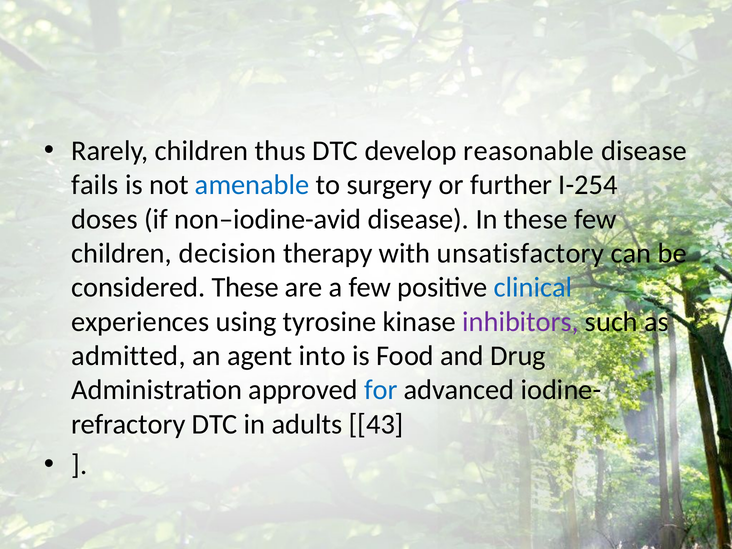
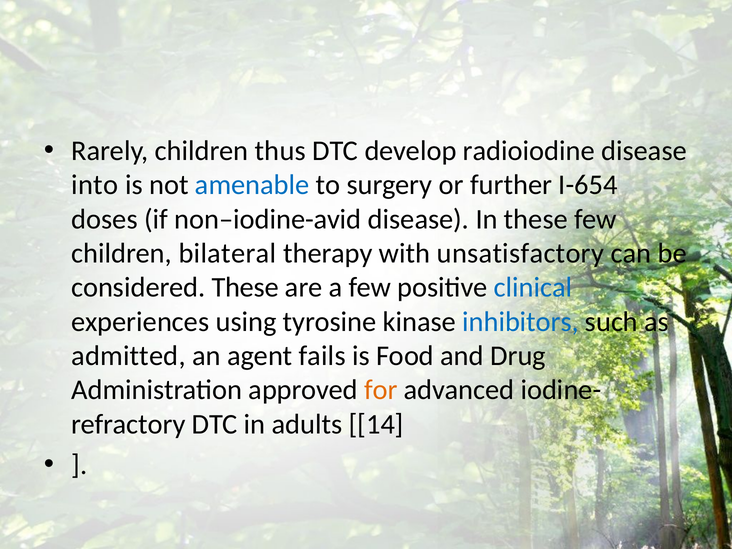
reasonable: reasonable -> radioiodine
fails: fails -> into
I-254: I-254 -> I-654
decision: decision -> bilateral
inhibitors colour: purple -> blue
into: into -> fails
for colour: blue -> orange
43: 43 -> 14
